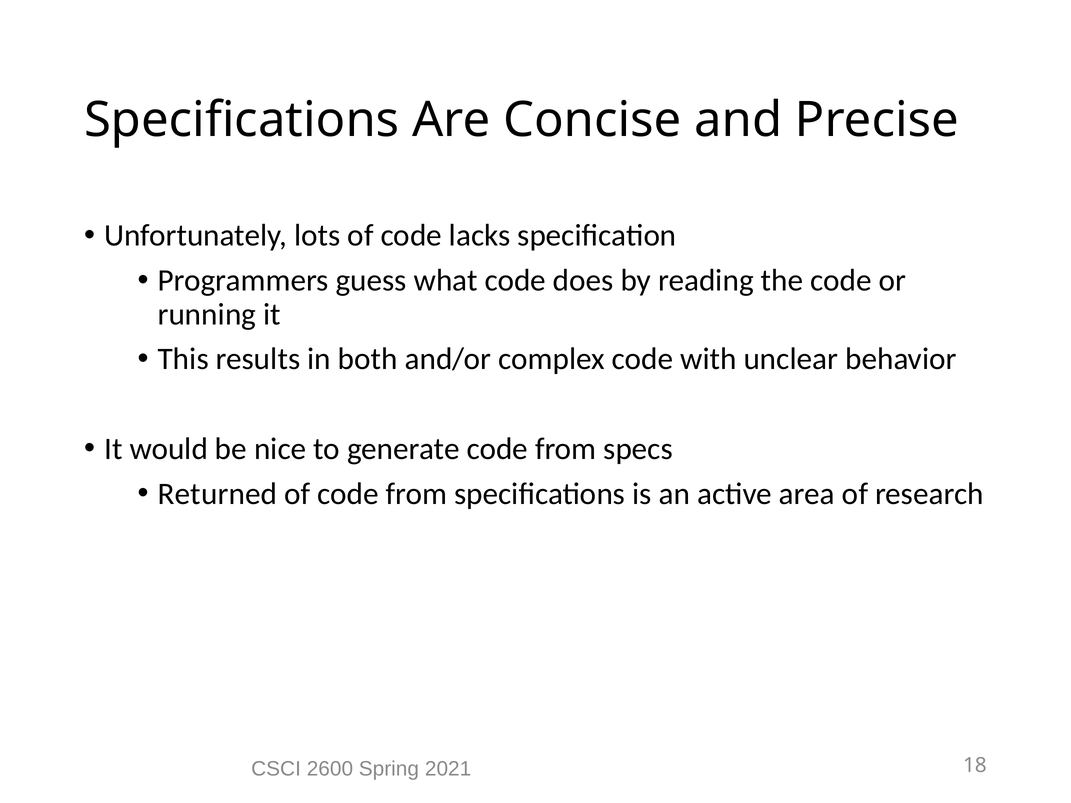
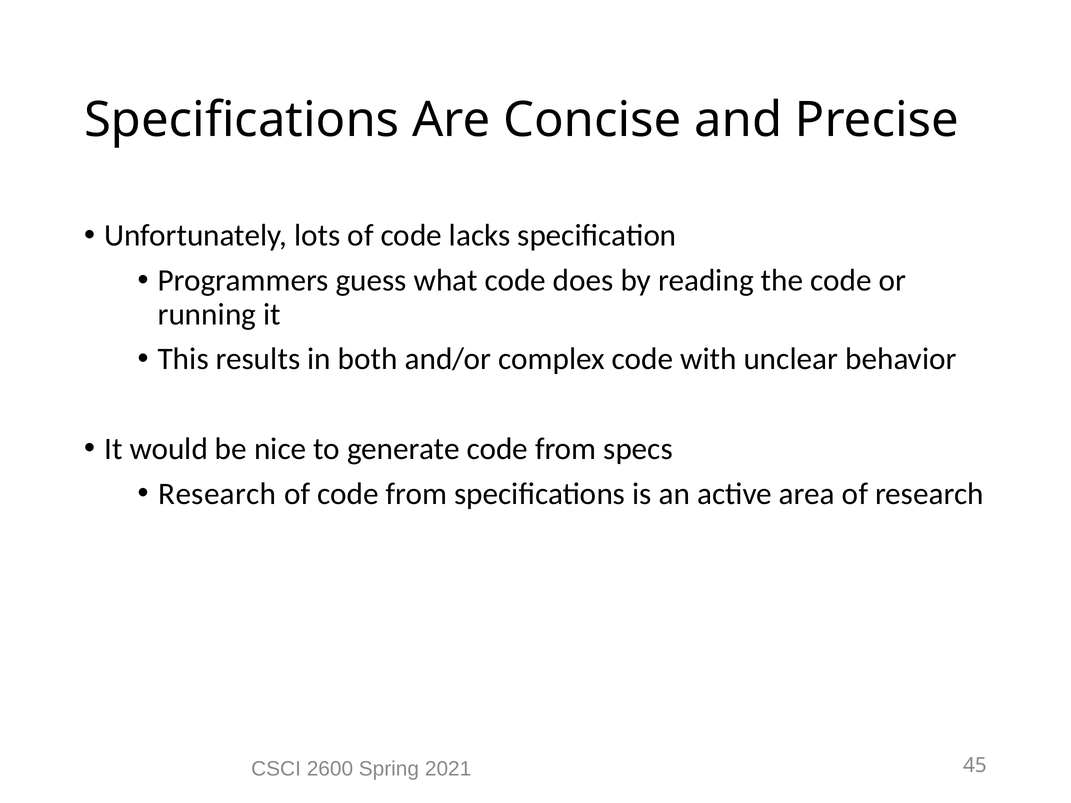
Returned at (217, 494): Returned -> Research
18: 18 -> 45
